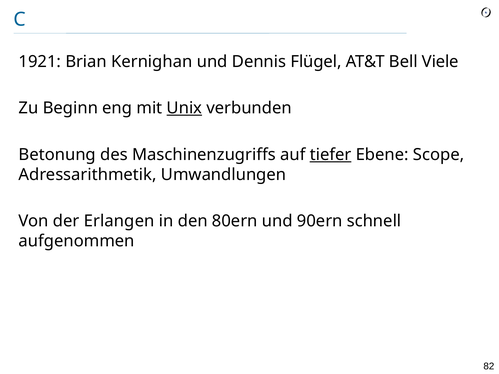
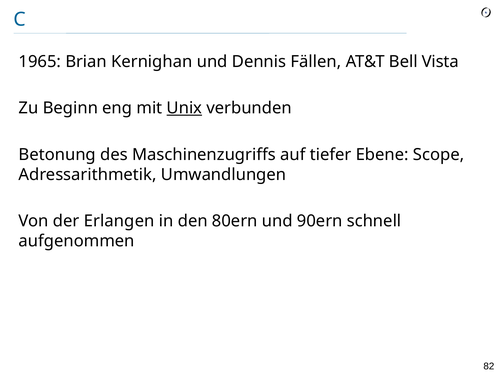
1921: 1921 -> 1965
Flügel: Flügel -> Fällen
Viele: Viele -> Vista
tiefer underline: present -> none
